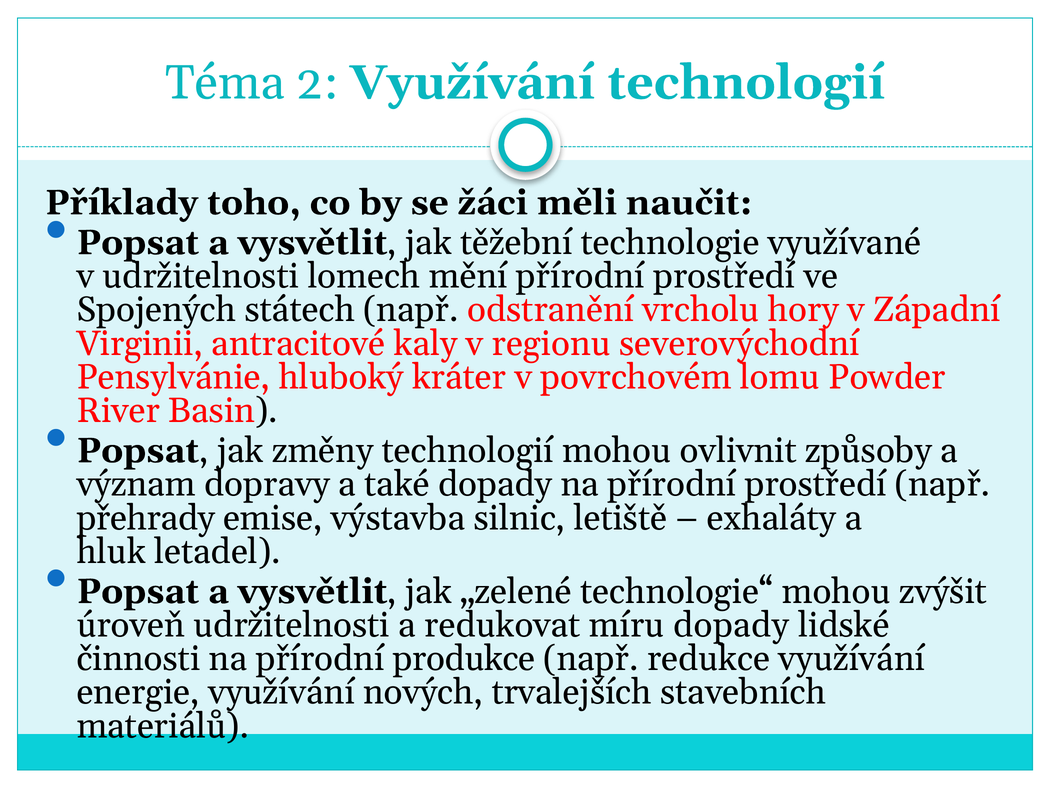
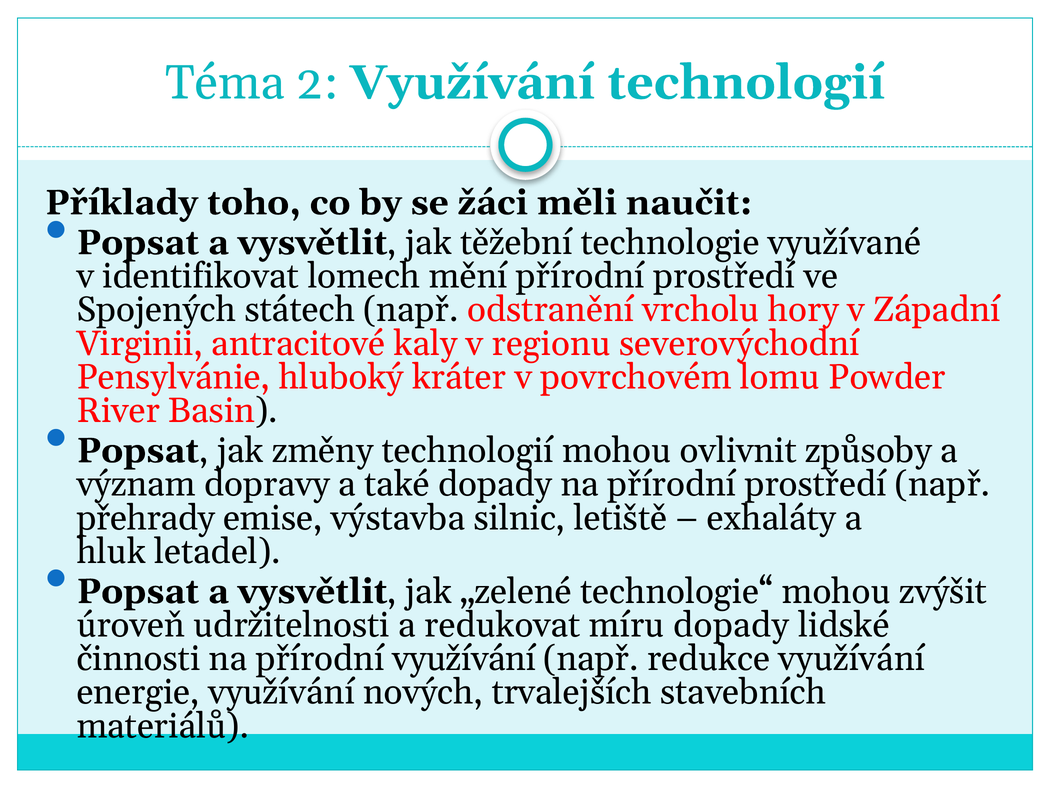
v udržitelnosti: udržitelnosti -> identifikovat
přírodní produkce: produkce -> využívání
